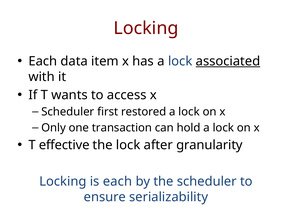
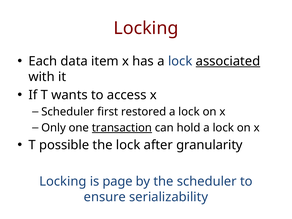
transaction underline: none -> present
effective: effective -> possible
is each: each -> page
